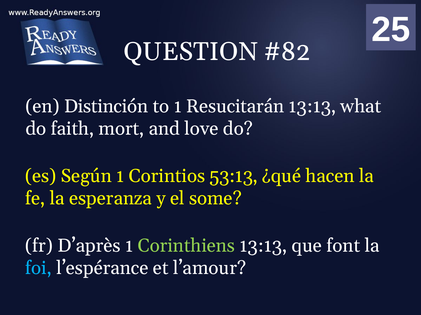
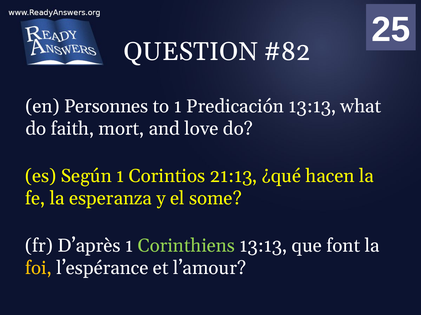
Distinción: Distinción -> Personnes
Resucitarán: Resucitarán -> Predicación
53:13: 53:13 -> 21:13
foi colour: light blue -> yellow
